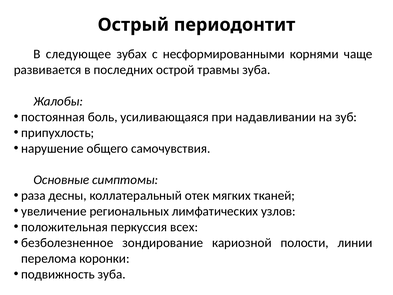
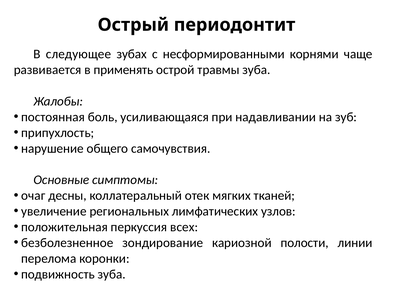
последних: последних -> применять
раза: раза -> очаг
